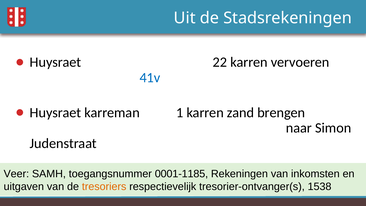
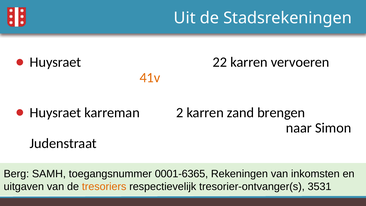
41v at (150, 78) colour: blue -> orange
1: 1 -> 2
Veer: Veer -> Berg
0001-1185: 0001-1185 -> 0001-6365
1538: 1538 -> 3531
